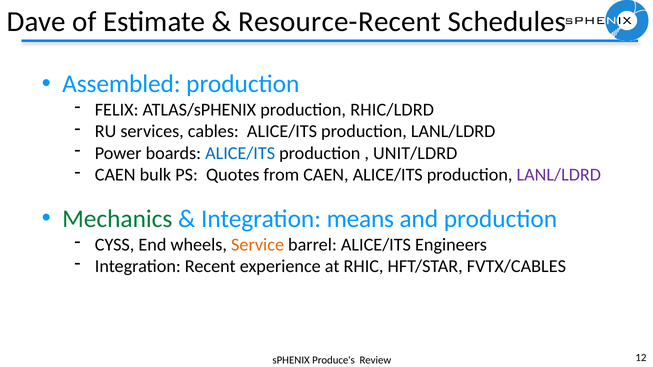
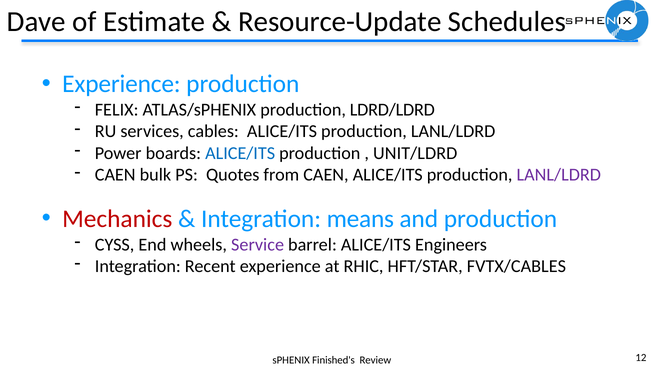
Resource-Recent: Resource-Recent -> Resource-Update
Assembled at (121, 84): Assembled -> Experience
RHIC/LDRD: RHIC/LDRD -> LDRD/LDRD
Mechanics colour: green -> red
Service colour: orange -> purple
Produce's: Produce's -> Finished's
